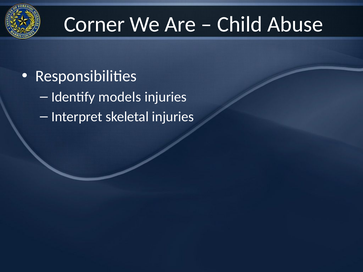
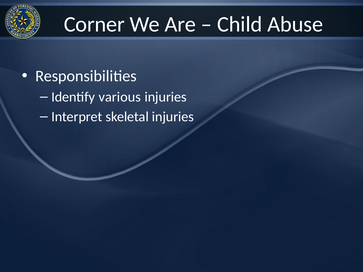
models: models -> various
